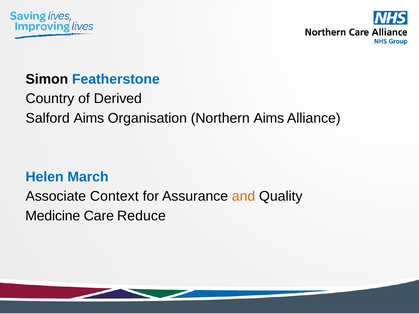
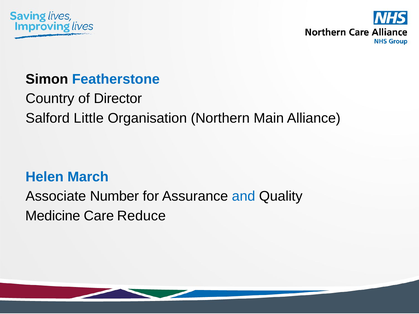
Derived: Derived -> Director
Salford Aims: Aims -> Little
Northern Aims: Aims -> Main
Context: Context -> Number
and colour: orange -> blue
